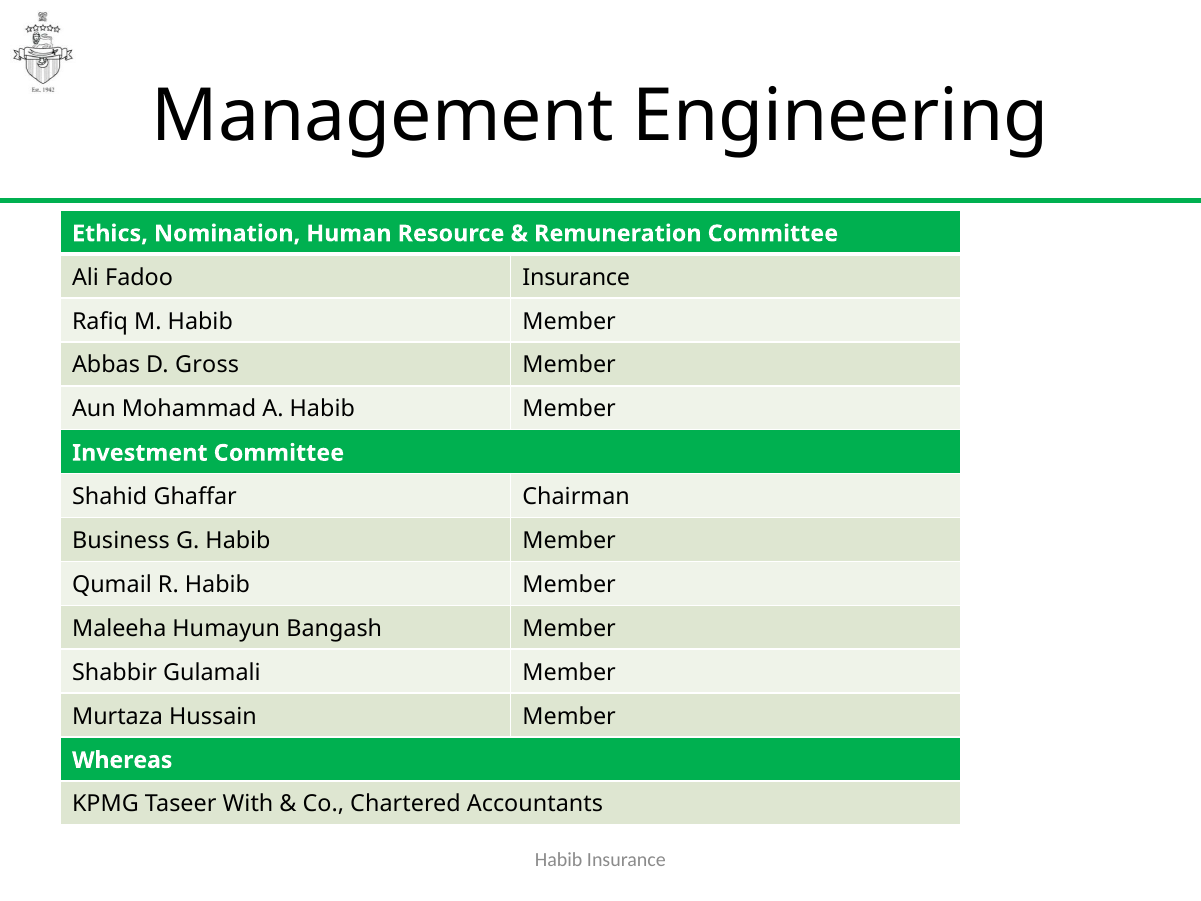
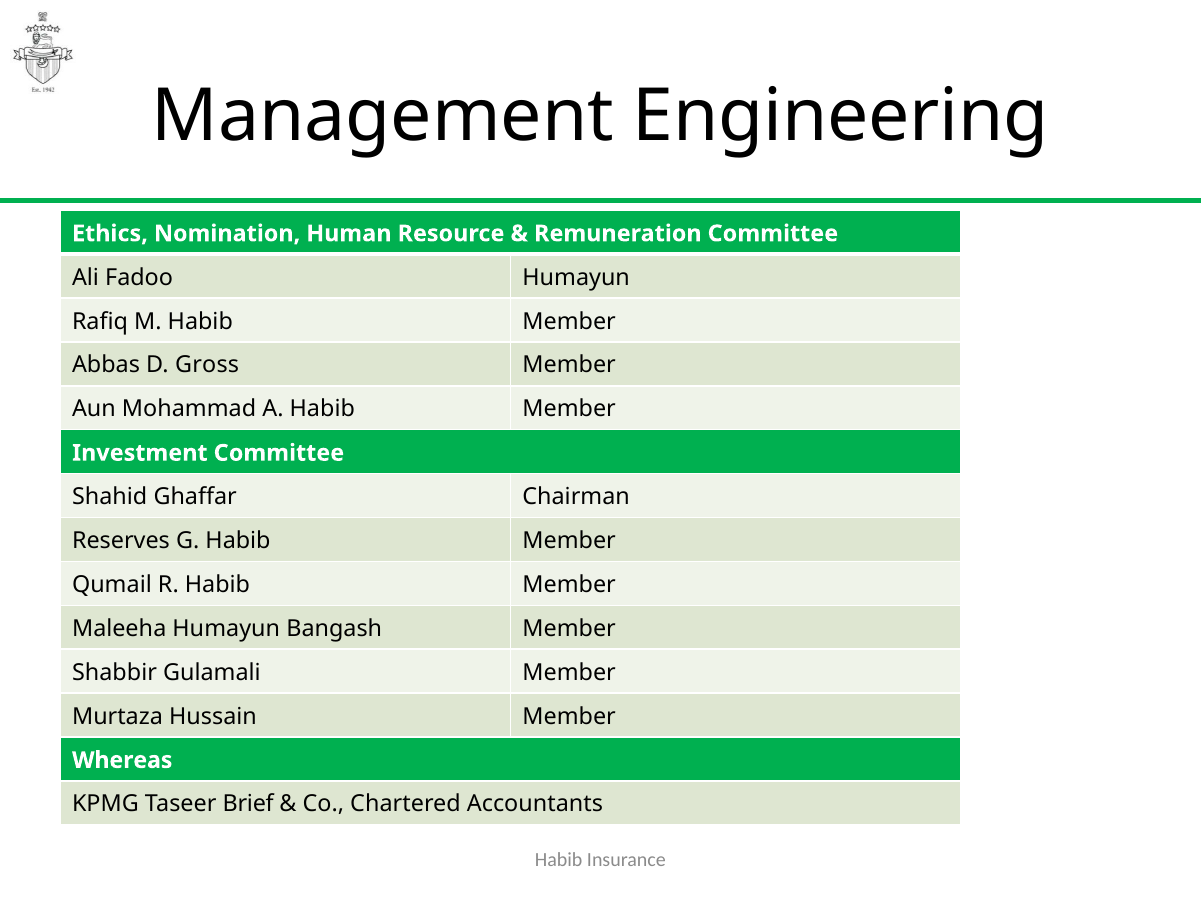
Fadoo Insurance: Insurance -> Humayun
Business: Business -> Reserves
With: With -> Brief
